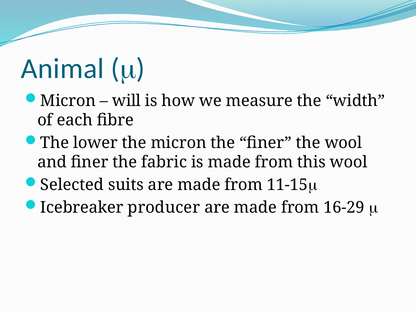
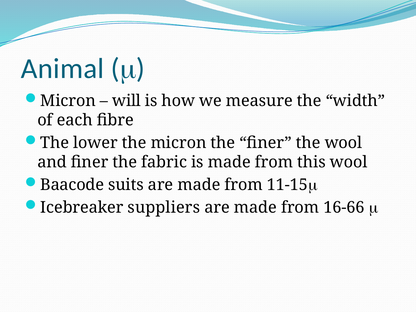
Selected: Selected -> Baacode
producer: producer -> suppliers
16-29: 16-29 -> 16-66
